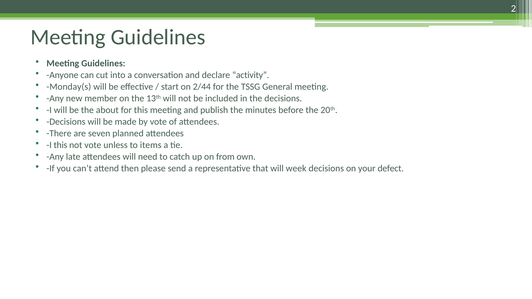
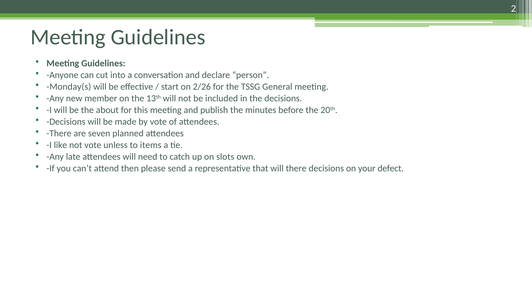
activity: activity -> person
2/44: 2/44 -> 2/26
I this: this -> like
from: from -> slots
will week: week -> there
